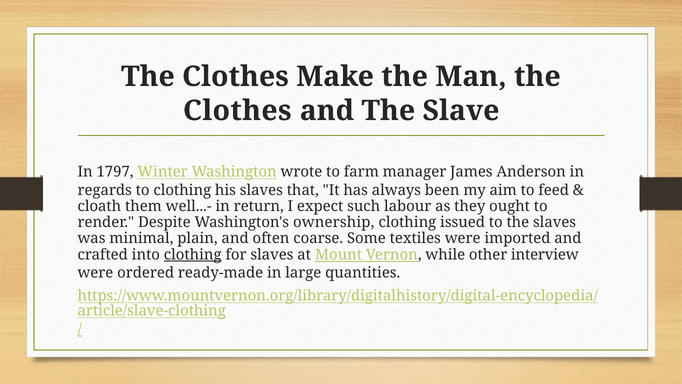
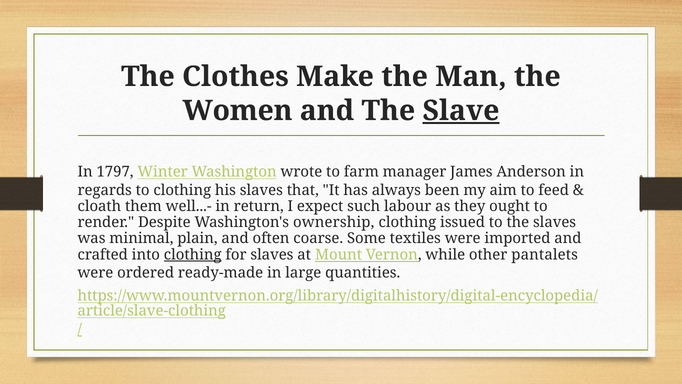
Clothes at (237, 111): Clothes -> Women
Slave underline: none -> present
interview: interview -> pantalets
